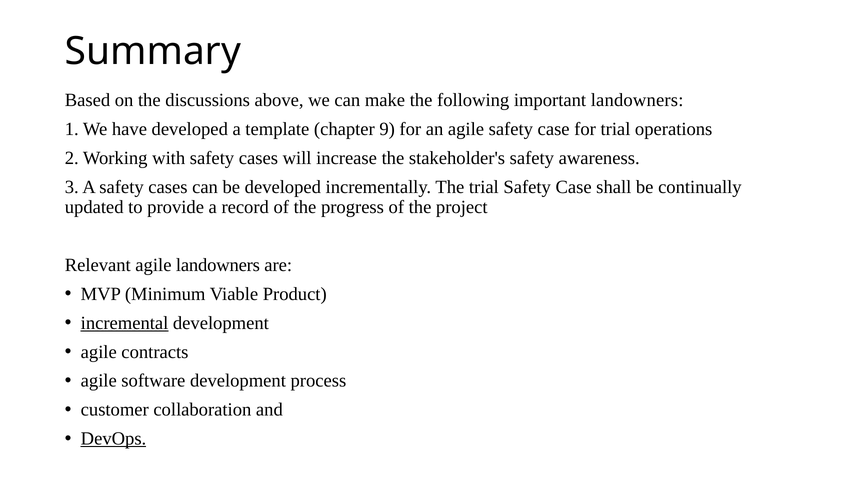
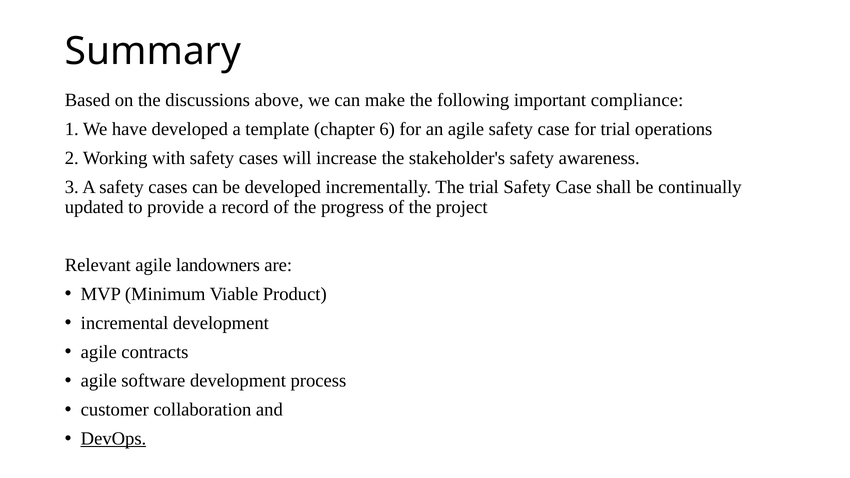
important landowners: landowners -> compliance
9: 9 -> 6
incremental underline: present -> none
